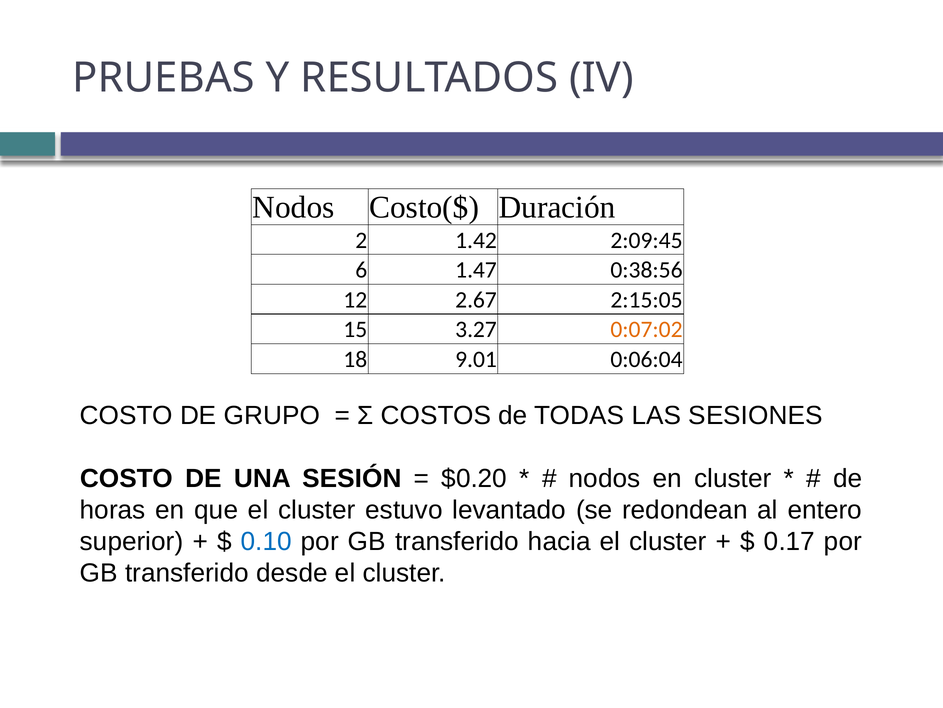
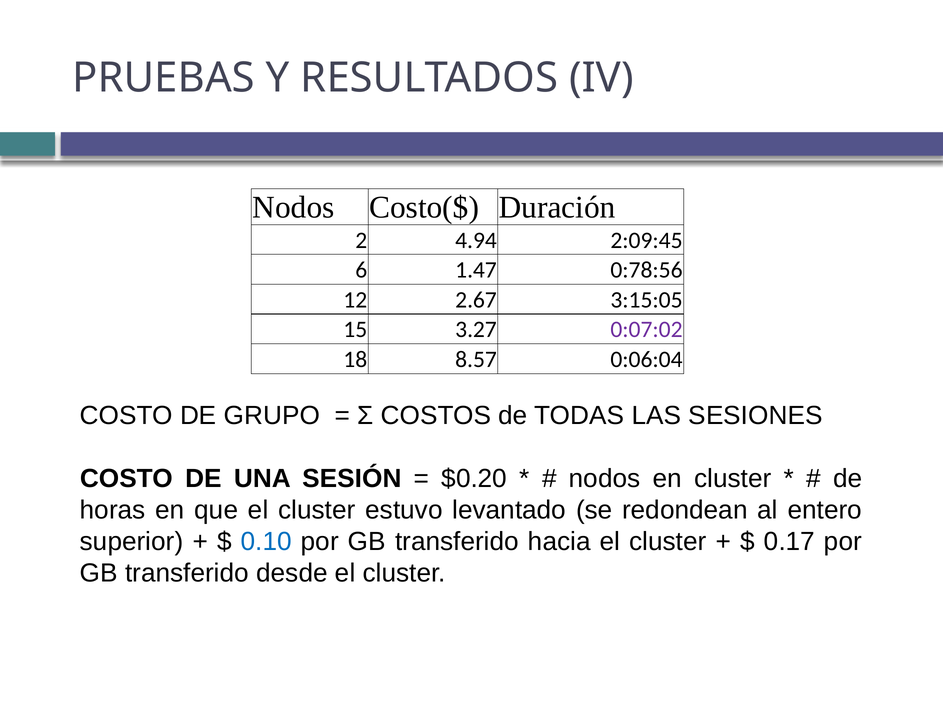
1.42: 1.42 -> 4.94
0:38:56: 0:38:56 -> 0:78:56
2:15:05: 2:15:05 -> 3:15:05
0:07:02 colour: orange -> purple
9.01: 9.01 -> 8.57
